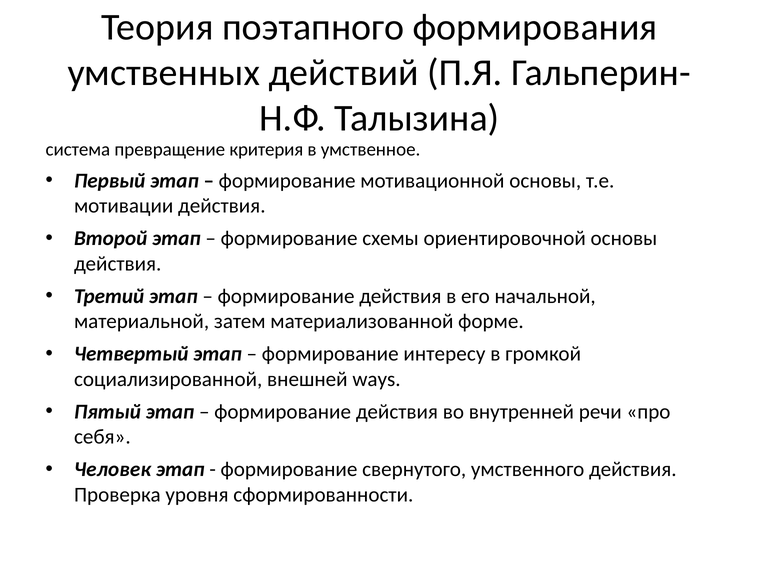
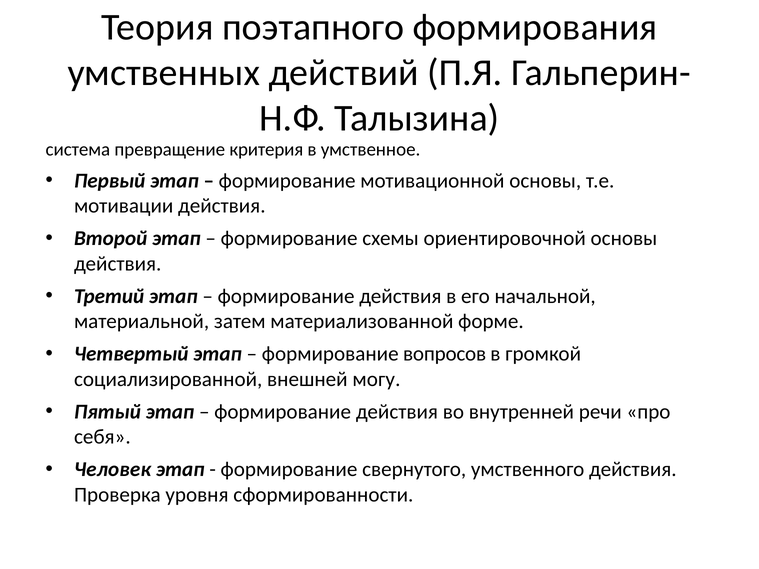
интересу: интересу -> вопросов
ways: ways -> могу
